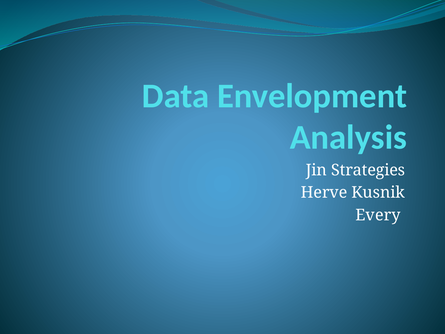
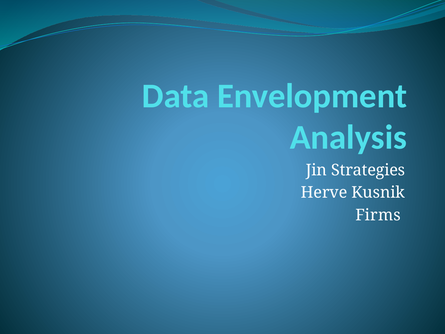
Every: Every -> Firms
